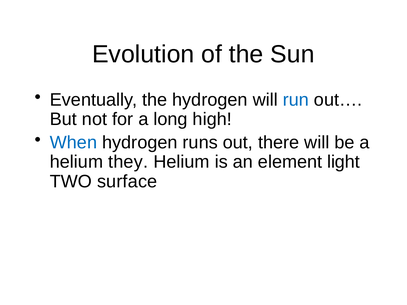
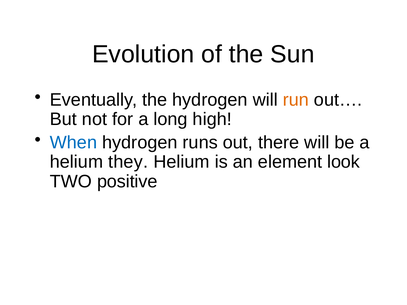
run colour: blue -> orange
light: light -> look
surface: surface -> positive
